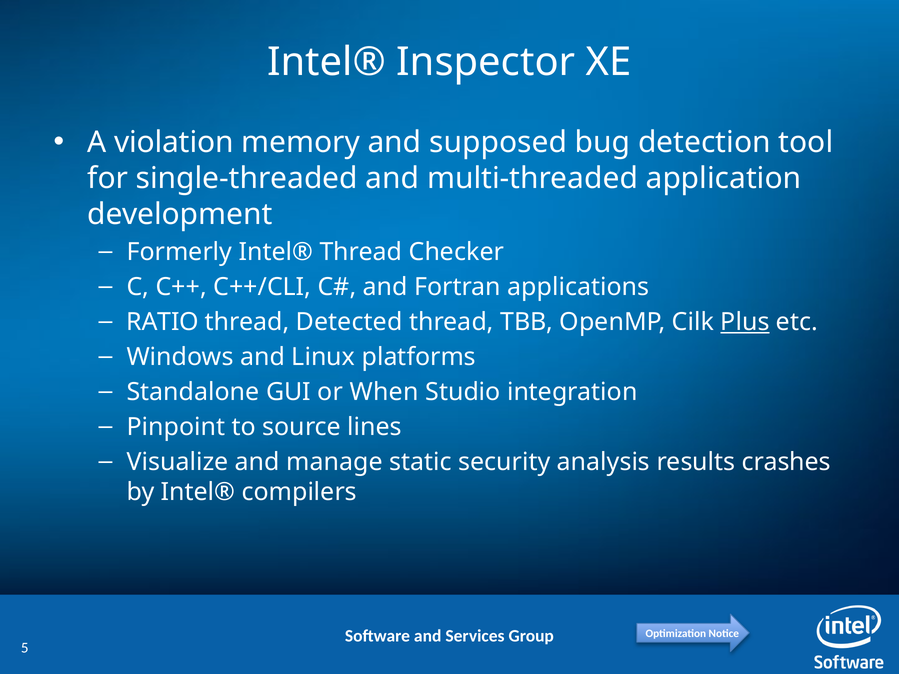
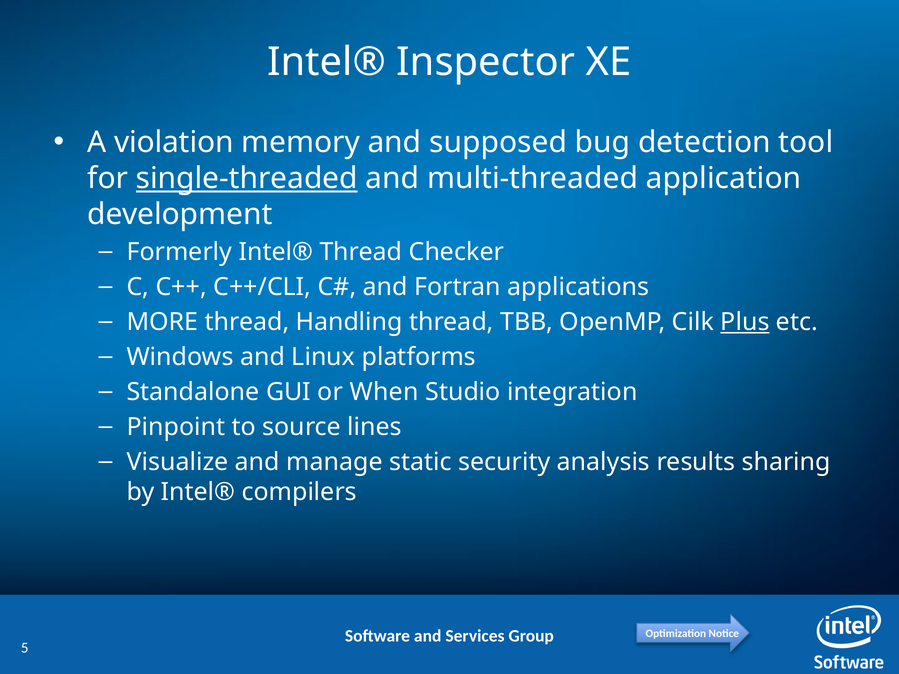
single-threaded underline: none -> present
RATIO: RATIO -> MORE
Detected: Detected -> Handling
crashes: crashes -> sharing
